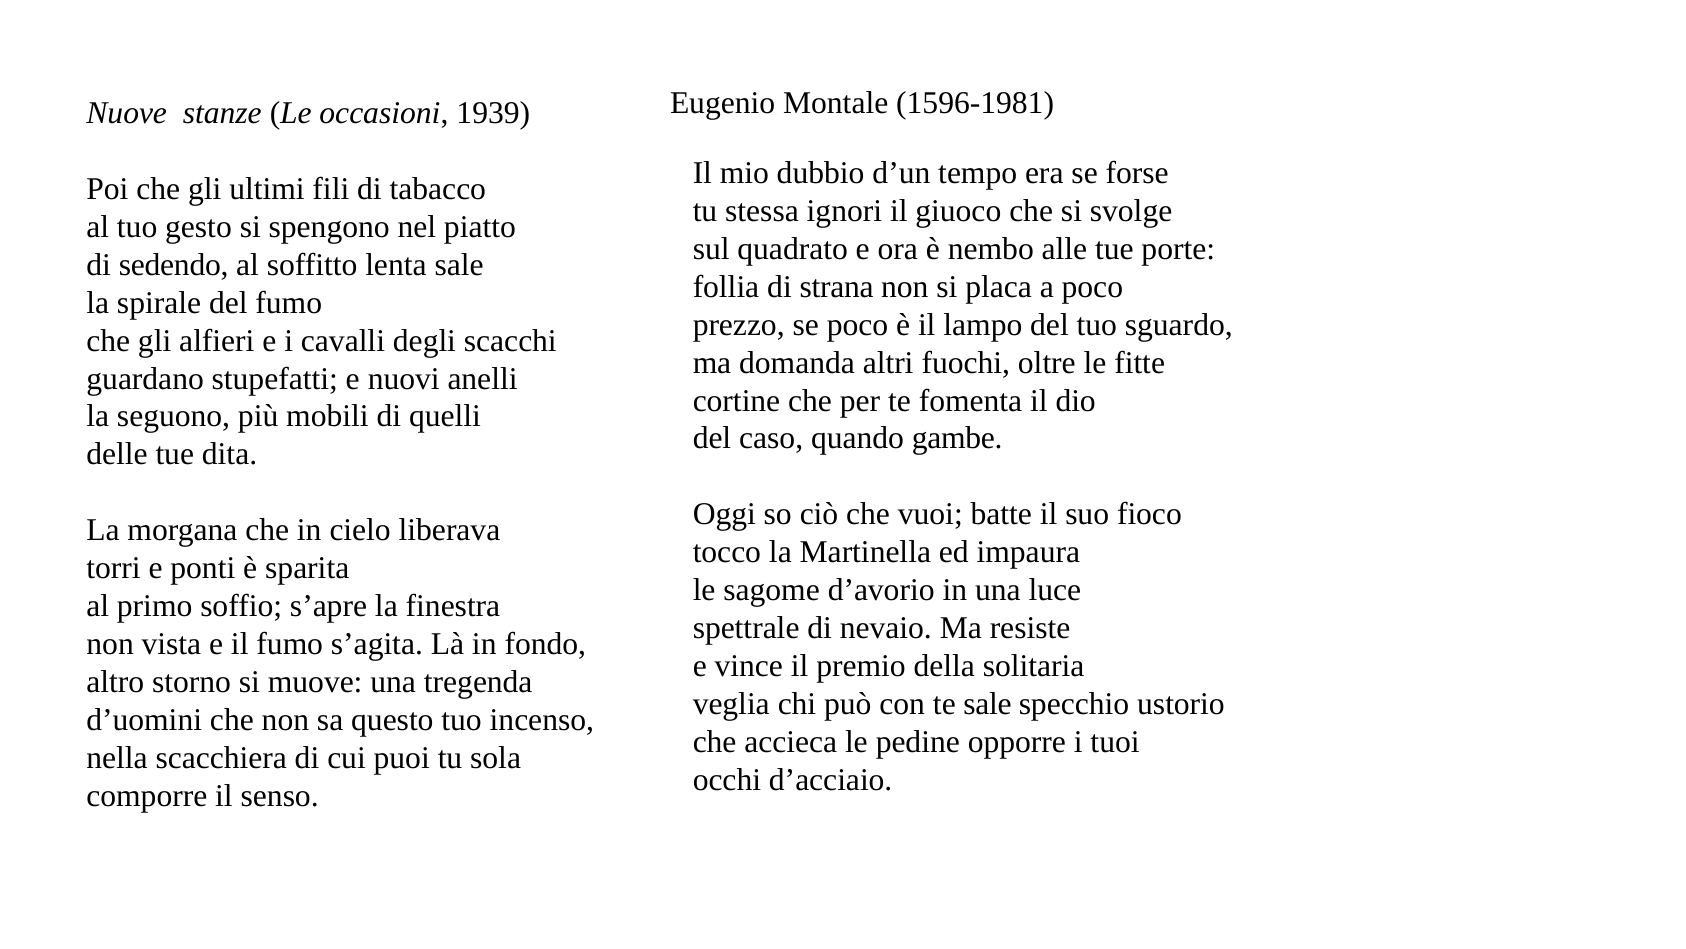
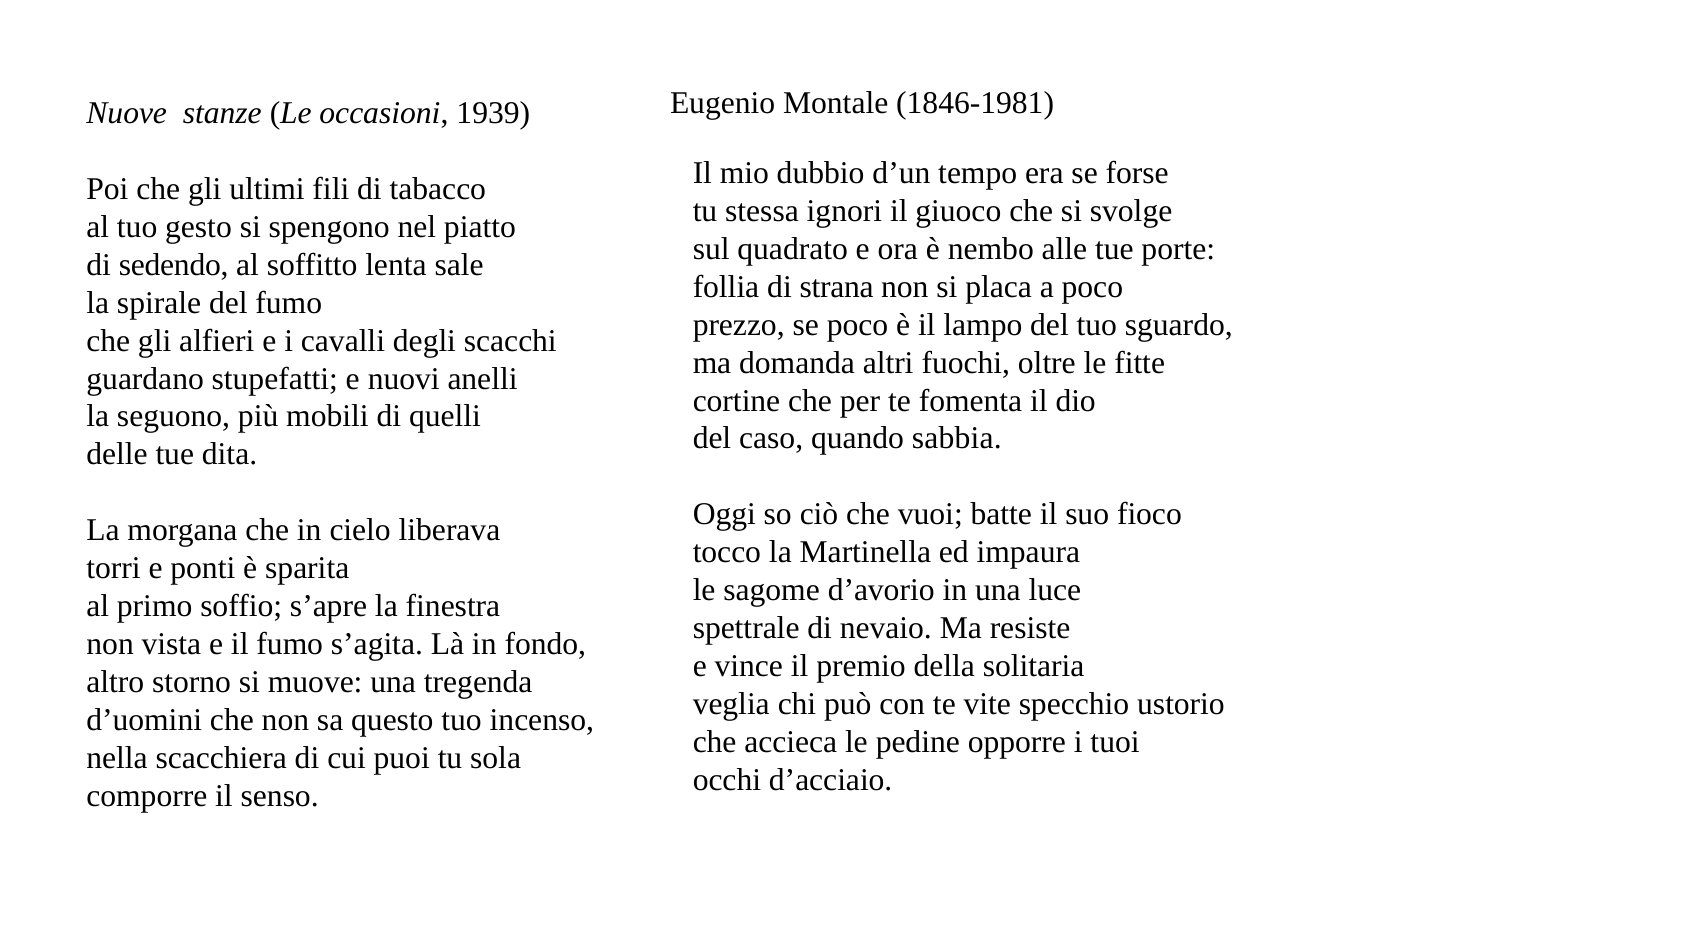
1596-1981: 1596-1981 -> 1846-1981
gambe: gambe -> sabbia
te sale: sale -> vite
